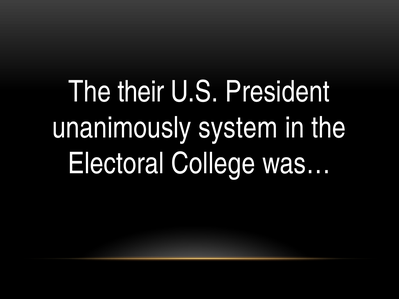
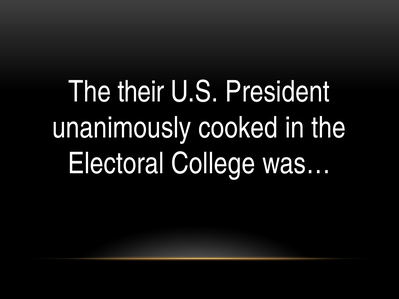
system: system -> cooked
